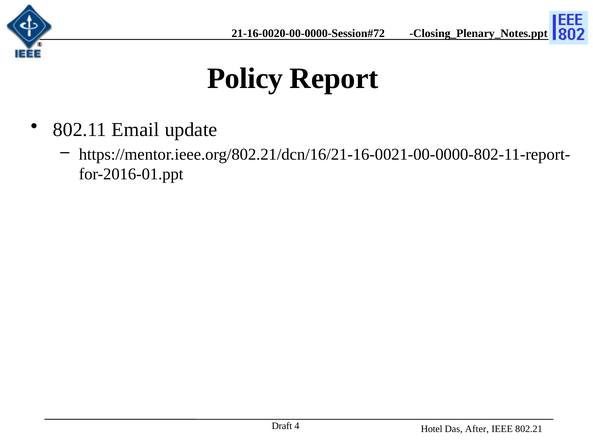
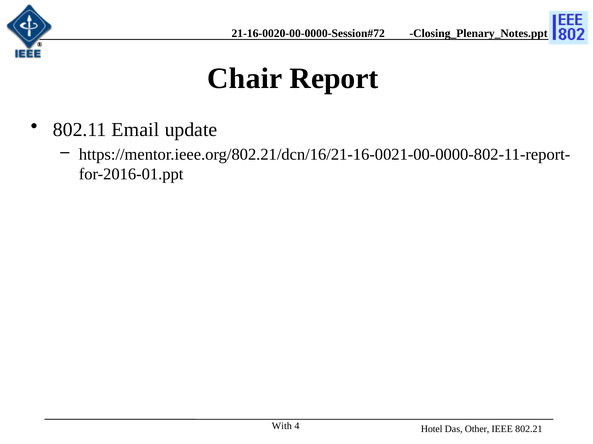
Policy: Policy -> Chair
Draft: Draft -> With
After: After -> Other
